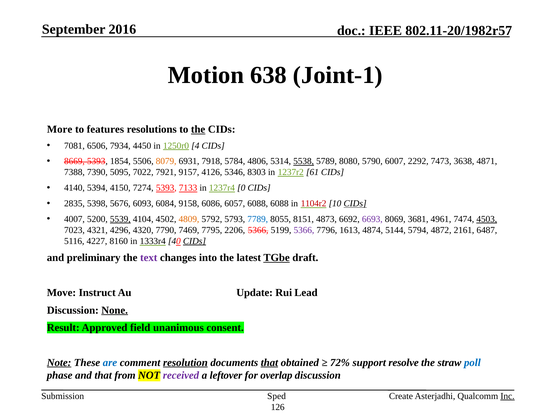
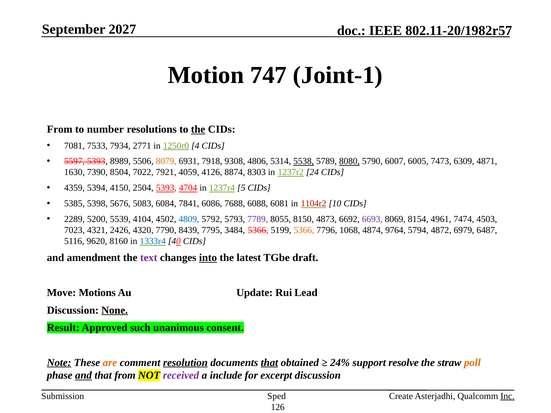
2016: 2016 -> 2027
638: 638 -> 747
More at (60, 129): More -> From
features: features -> number
6506: 6506 -> 7533
4450: 4450 -> 2771
8669: 8669 -> 5597
1854: 1854 -> 8989
5784: 5784 -> 9308
8080 underline: none -> present
2292: 2292 -> 6005
3638: 3638 -> 6309
7388: 7388 -> 1630
5095: 5095 -> 8504
9157: 9157 -> 4059
5346: 5346 -> 8874
61: 61 -> 24
4140: 4140 -> 4359
7274: 7274 -> 2504
7133: 7133 -> 4704
0: 0 -> 5
2835: 2835 -> 5385
6093: 6093 -> 5083
9158: 9158 -> 7841
6057: 6057 -> 7688
6088 6088: 6088 -> 6081
CIDs at (355, 204) underline: present -> none
4007: 4007 -> 2289
5539 underline: present -> none
4809 colour: orange -> blue
7789 colour: blue -> purple
8151: 8151 -> 8150
3681: 3681 -> 8154
4503 underline: present -> none
4296: 4296 -> 2426
7469: 7469 -> 8439
2206: 2206 -> 3484
5366 at (304, 230) colour: purple -> orange
1613: 1613 -> 1068
5144: 5144 -> 9764
2161: 2161 -> 6979
4227: 4227 -> 9620
1333r4 colour: black -> blue
CIDs at (194, 241) underline: present -> none
preliminary: preliminary -> amendment
into underline: none -> present
TGbe underline: present -> none
Instruct: Instruct -> Motions
field: field -> such
are colour: blue -> orange
72%: 72% -> 24%
poll colour: blue -> orange
and at (83, 376) underline: none -> present
leftover: leftover -> include
overlap: overlap -> excerpt
